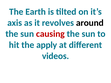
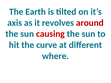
around colour: black -> red
apply: apply -> curve
videos: videos -> where
